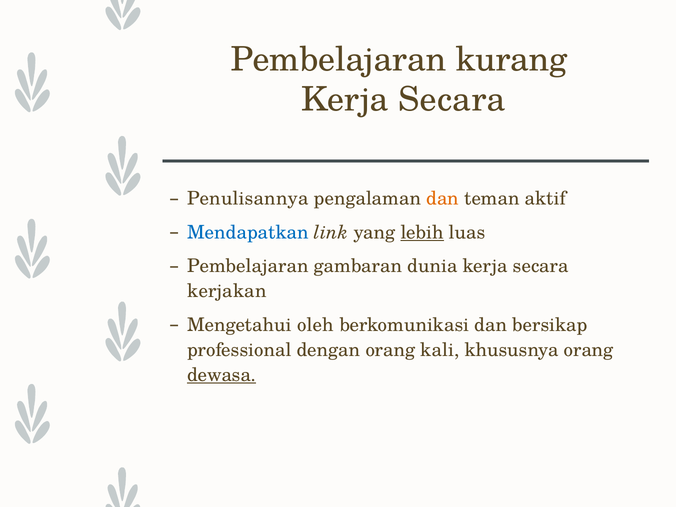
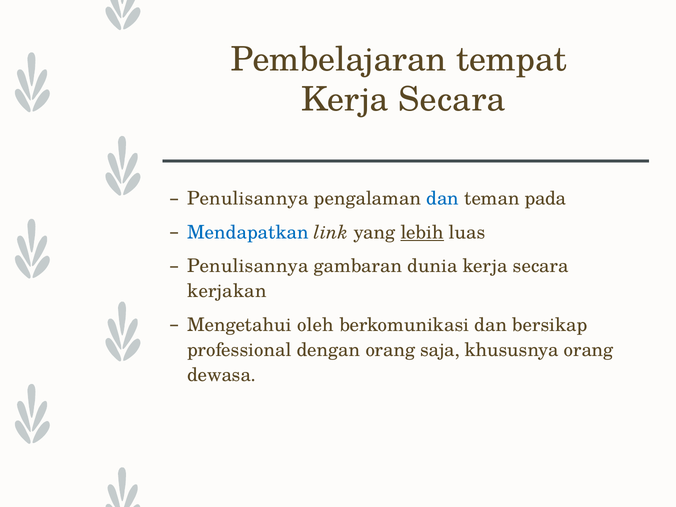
kurang: kurang -> tempat
dan at (443, 199) colour: orange -> blue
aktif: aktif -> pada
Pembelajaran at (248, 266): Pembelajaran -> Penulisannya
kali: kali -> saja
dewasa underline: present -> none
